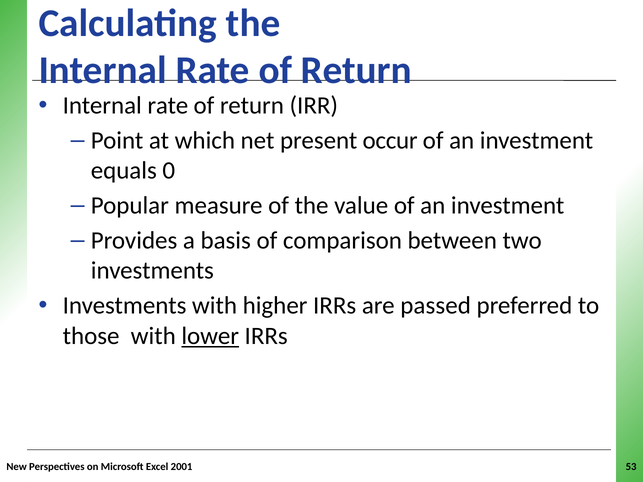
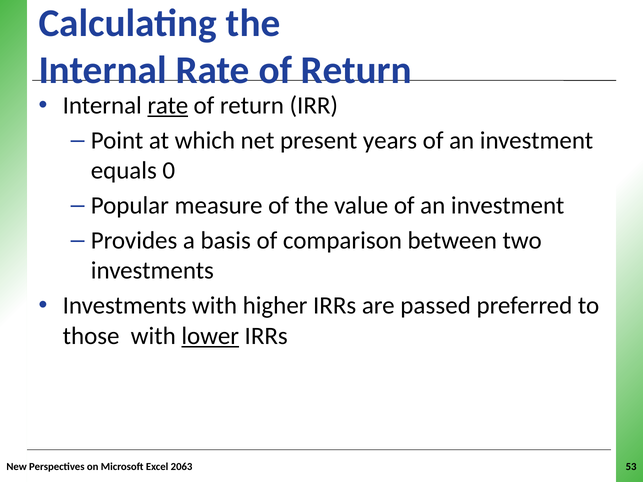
rate at (168, 106) underline: none -> present
occur: occur -> years
2001: 2001 -> 2063
